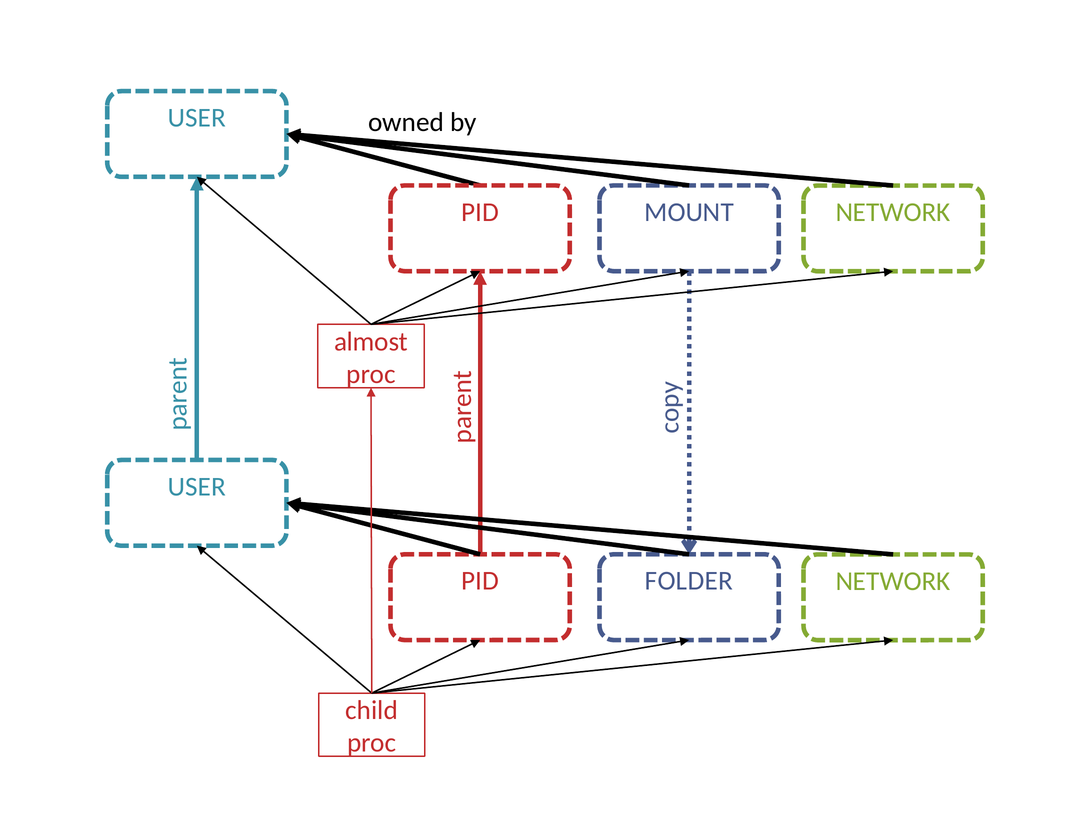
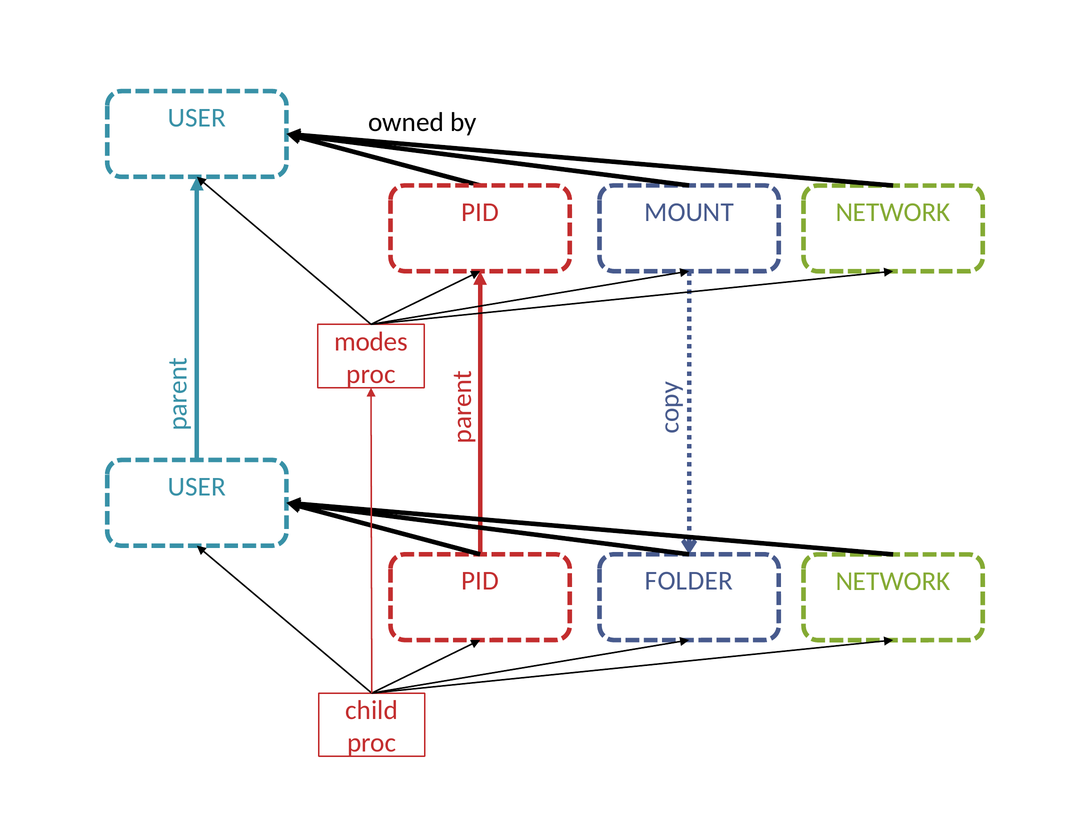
almost: almost -> modes
